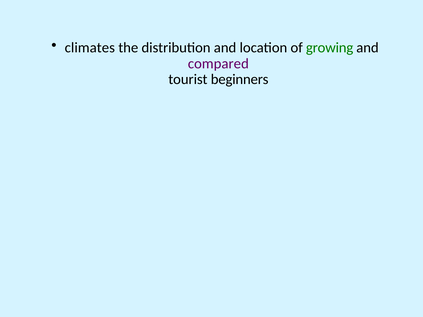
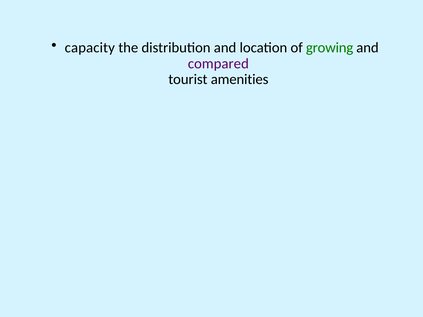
climates: climates -> capacity
beginners: beginners -> amenities
